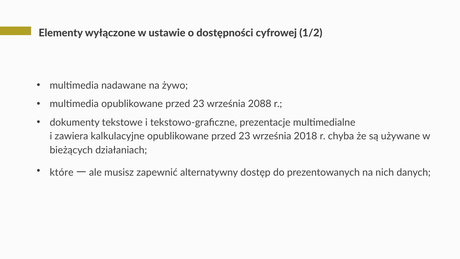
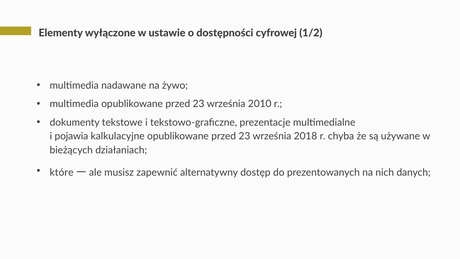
2088: 2088 -> 2010
zawiera: zawiera -> pojawia
